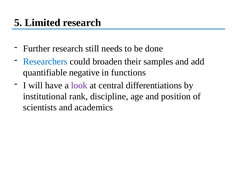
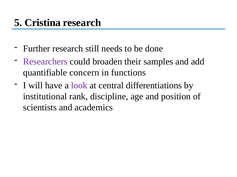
Limited: Limited -> Cristina
Researchers colour: blue -> purple
negative: negative -> concern
